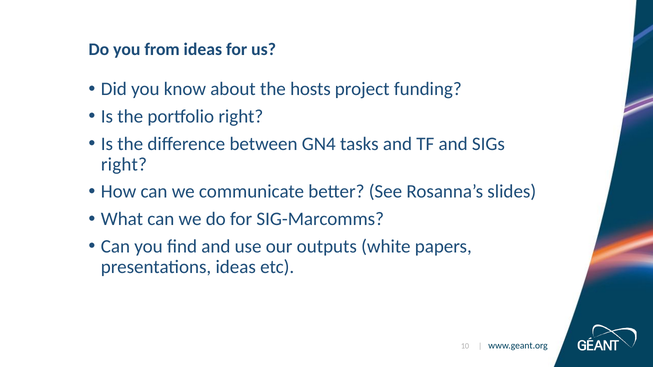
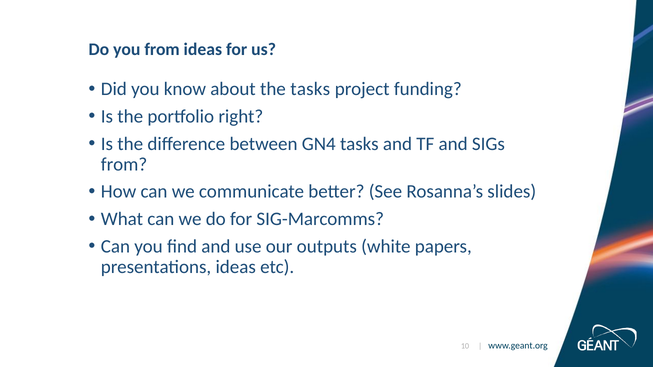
the hosts: hosts -> tasks
right at (124, 164): right -> from
